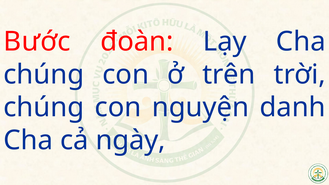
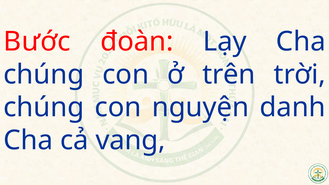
ngày: ngày -> vang
